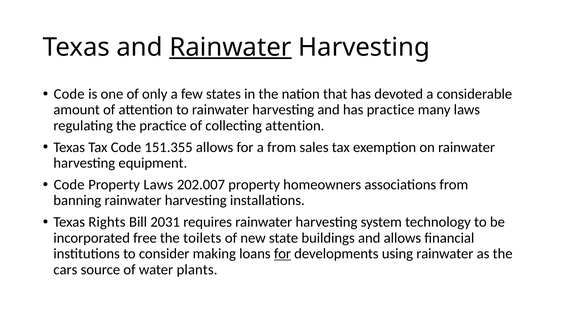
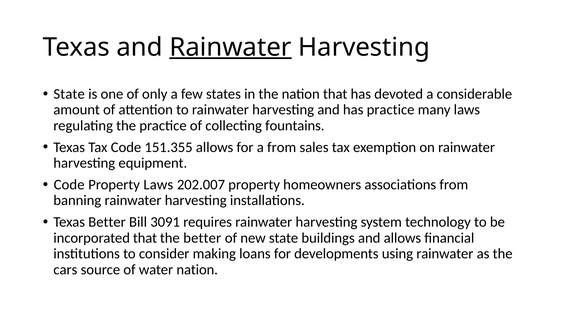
Code at (69, 94): Code -> State
collecting attention: attention -> fountains
Texas Rights: Rights -> Better
2031: 2031 -> 3091
incorporated free: free -> that
the toilets: toilets -> better
for at (282, 254) underline: present -> none
water plants: plants -> nation
